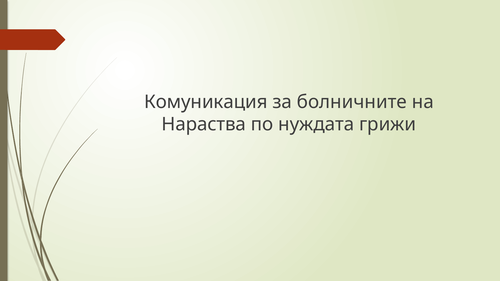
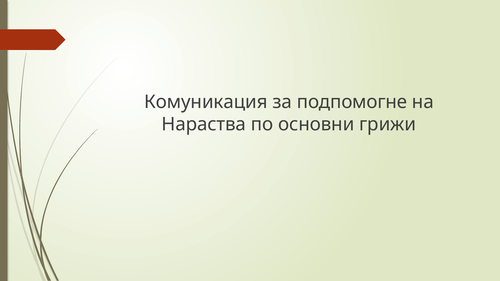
болничните: болничните -> подпомогне
нуждата: нуждата -> основни
